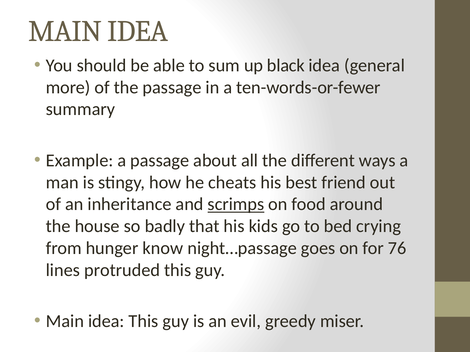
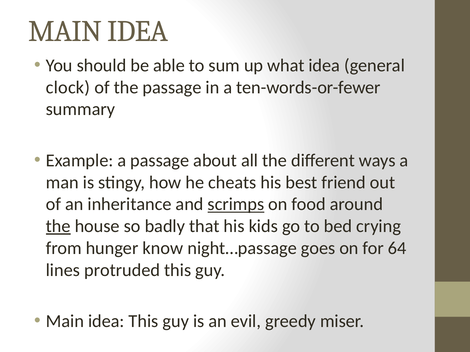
black: black -> what
more: more -> clock
the at (58, 226) underline: none -> present
76: 76 -> 64
